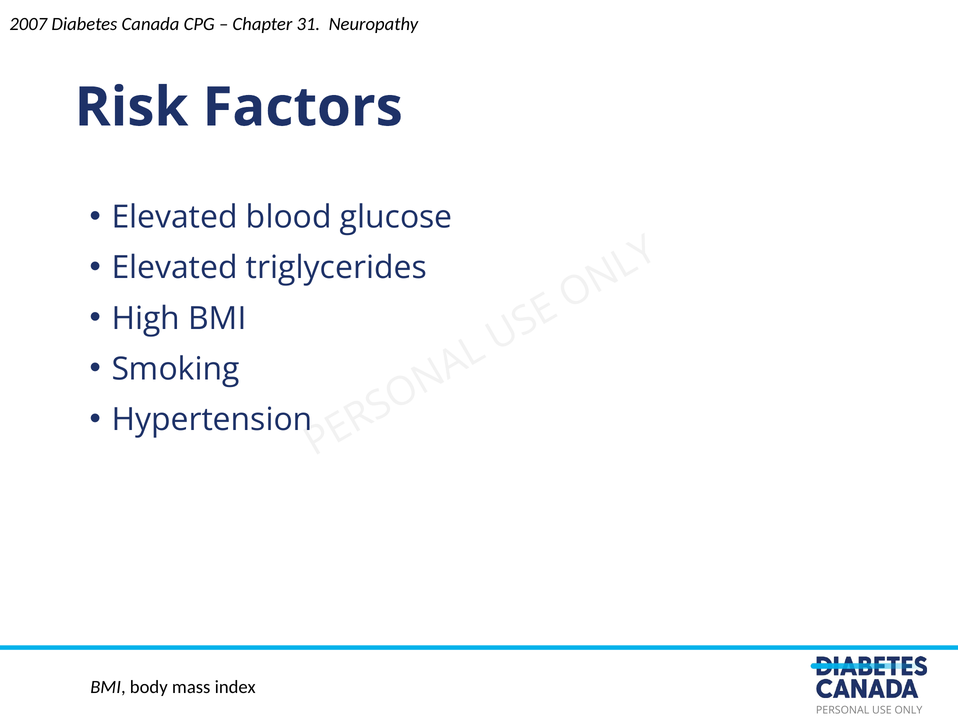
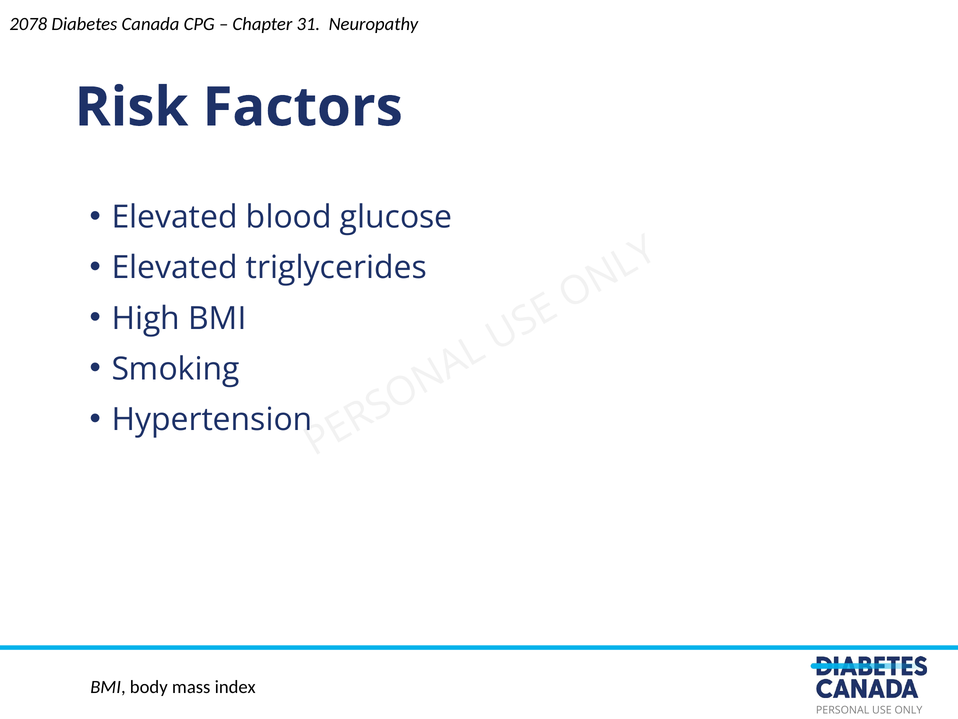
2007: 2007 -> 2078
